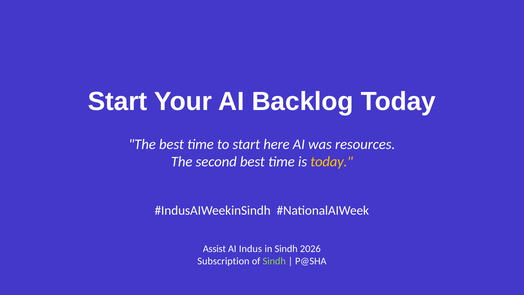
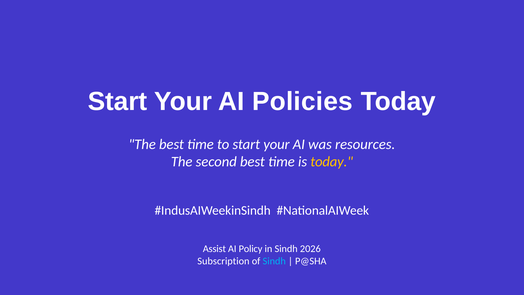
Backlog: Backlog -> Policies
to start here: here -> your
Indus: Indus -> Policy
Sindh at (274, 261) colour: light green -> light blue
